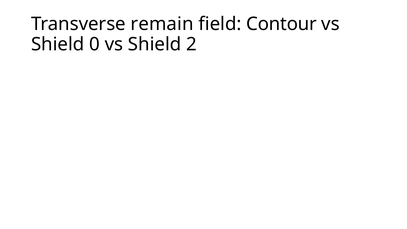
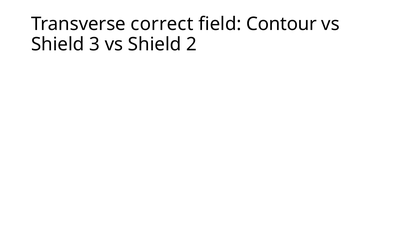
remain: remain -> correct
0: 0 -> 3
